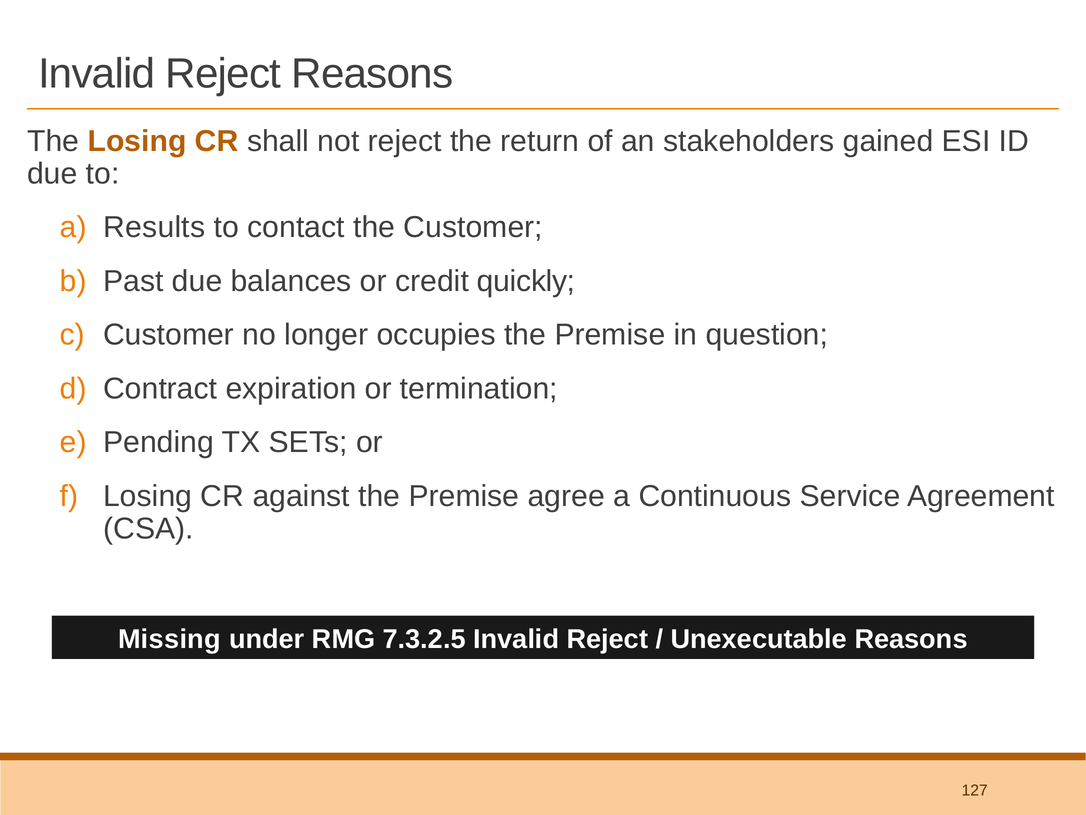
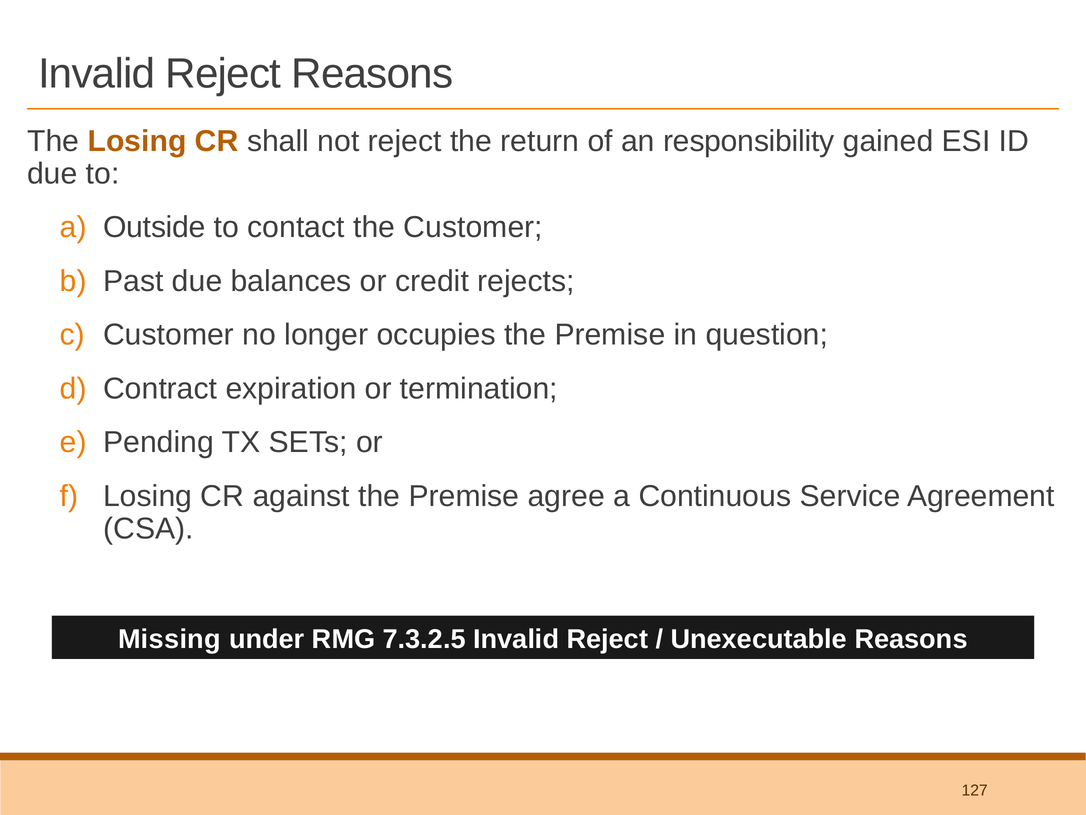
stakeholders: stakeholders -> responsibility
Results: Results -> Outside
quickly: quickly -> rejects
